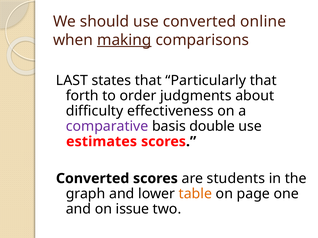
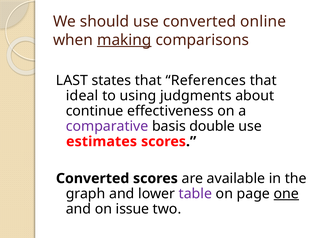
Particularly: Particularly -> References
forth: forth -> ideal
order: order -> using
difficulty: difficulty -> continue
students: students -> available
table colour: orange -> purple
one underline: none -> present
